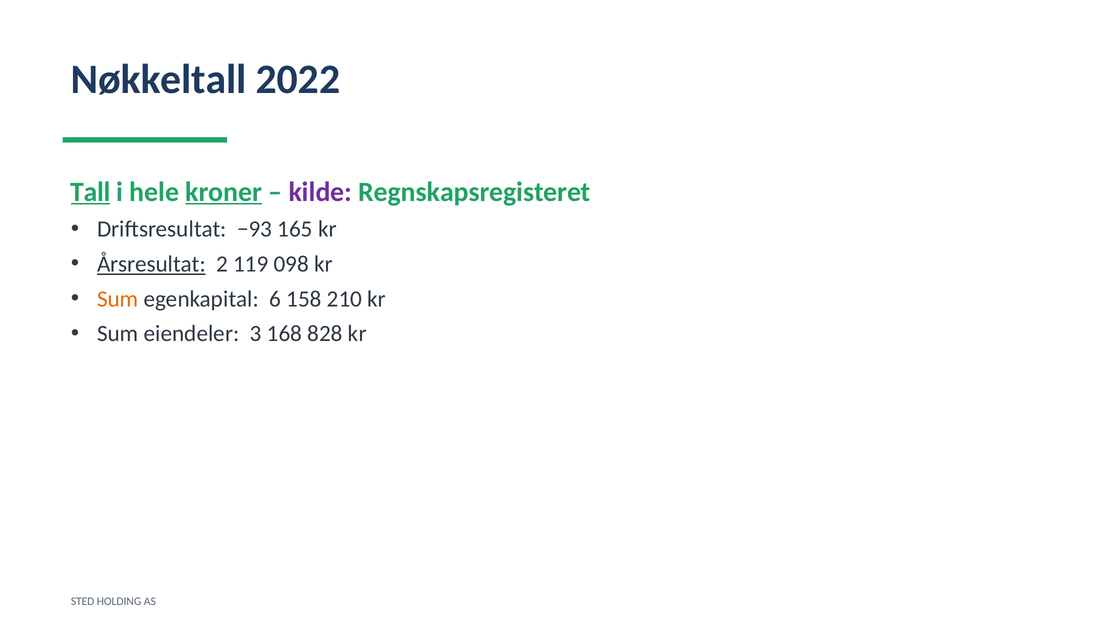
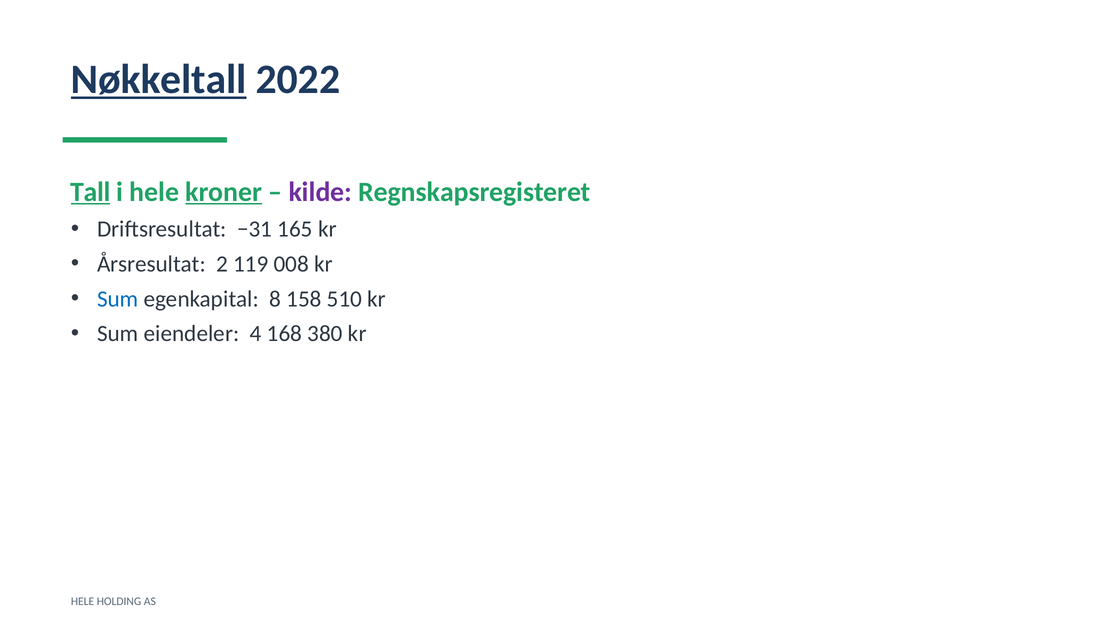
Nøkkeltall underline: none -> present
−93: −93 -> −31
Årsresultat underline: present -> none
098: 098 -> 008
Sum at (118, 299) colour: orange -> blue
6: 6 -> 8
210: 210 -> 510
3: 3 -> 4
828: 828 -> 380
STED at (83, 601): STED -> HELE
